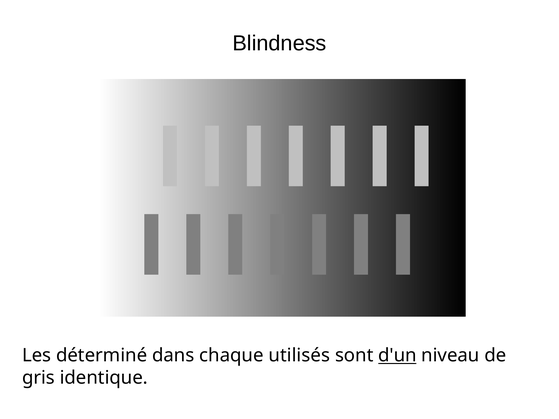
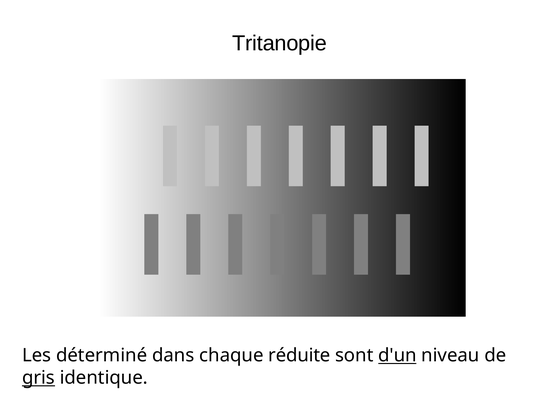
Blindness: Blindness -> Tritanopie
utilisés: utilisés -> réduite
gris underline: none -> present
